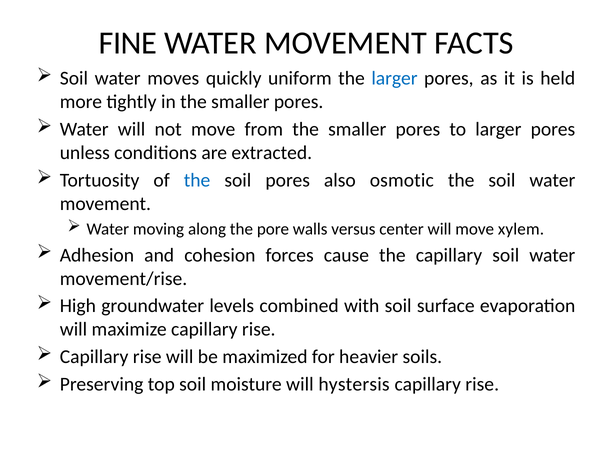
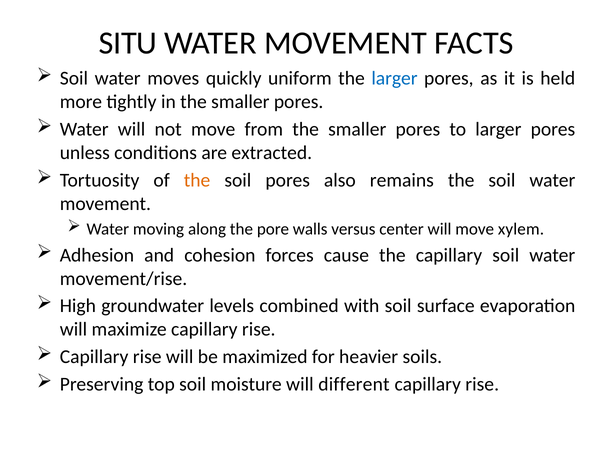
FINE: FINE -> SITU
the at (197, 180) colour: blue -> orange
osmotic: osmotic -> remains
hystersis: hystersis -> different
